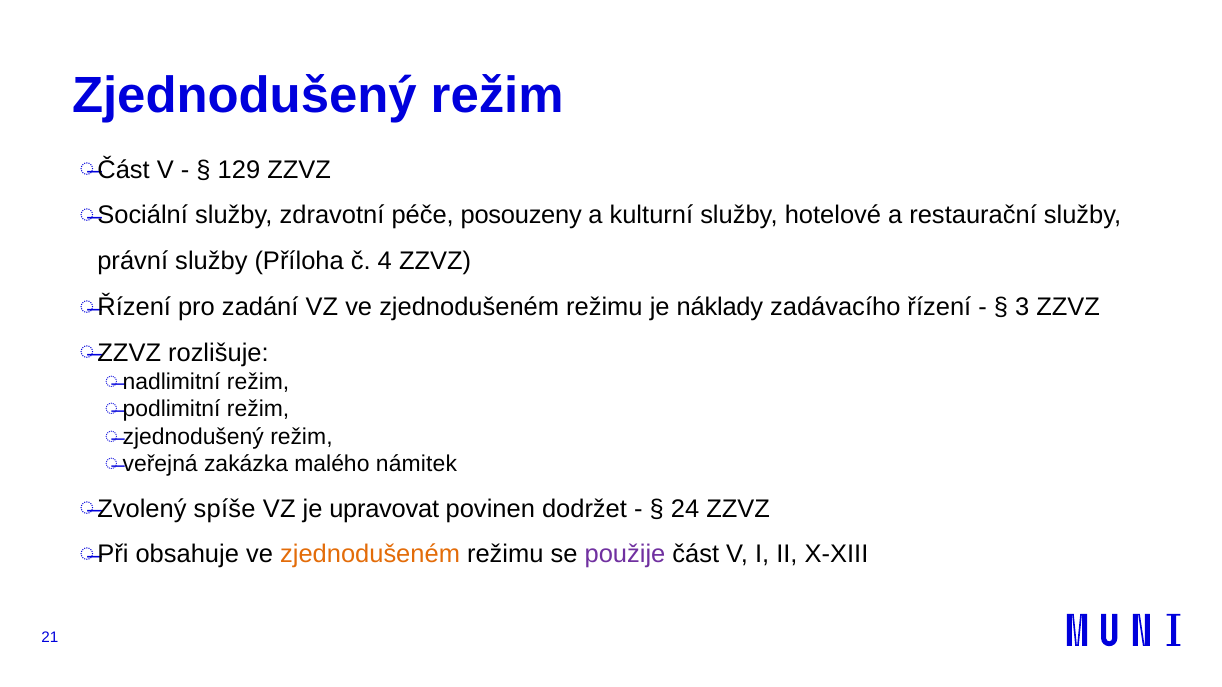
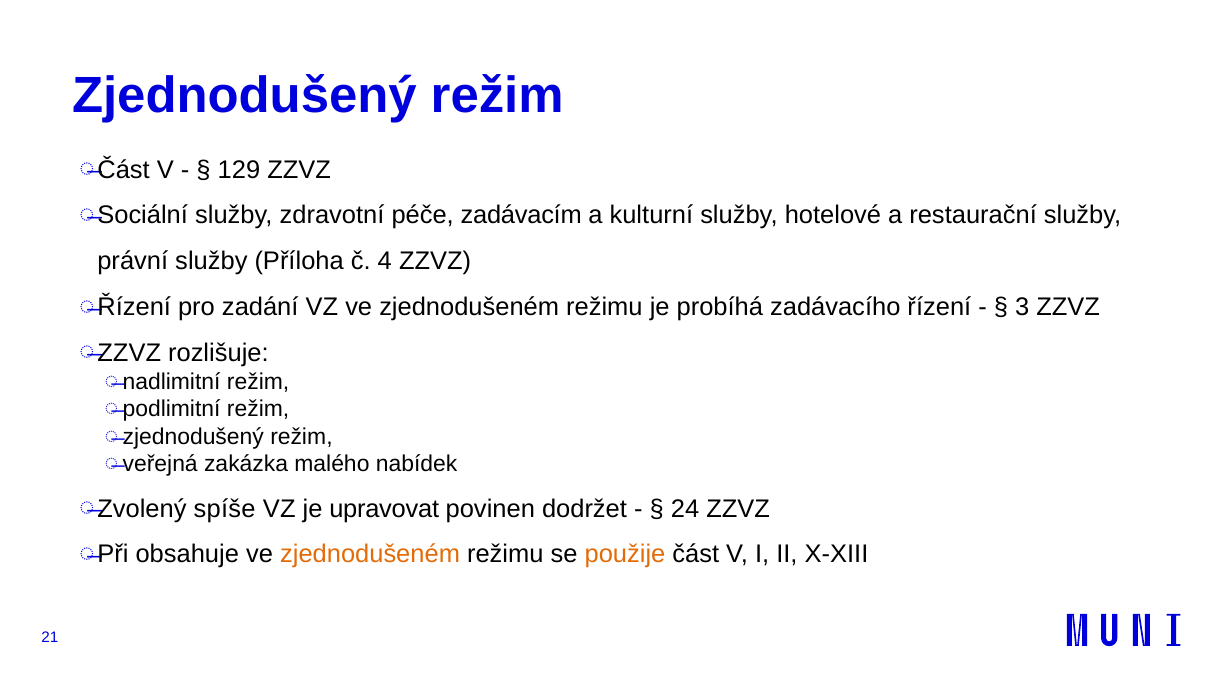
posouzeny: posouzeny -> zadávacím
náklady: náklady -> probíhá
námitek: námitek -> nabídek
použije colour: purple -> orange
